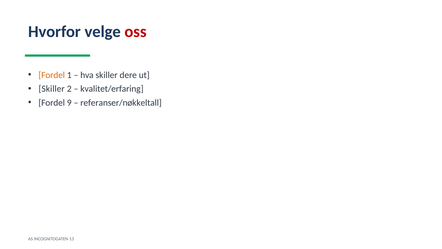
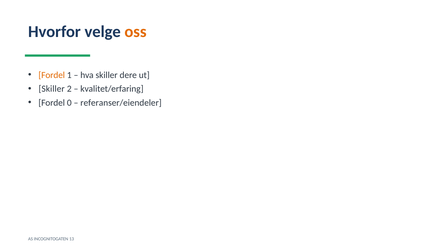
oss colour: red -> orange
9: 9 -> 0
referanser/nøkkeltall: referanser/nøkkeltall -> referanser/eiendeler
